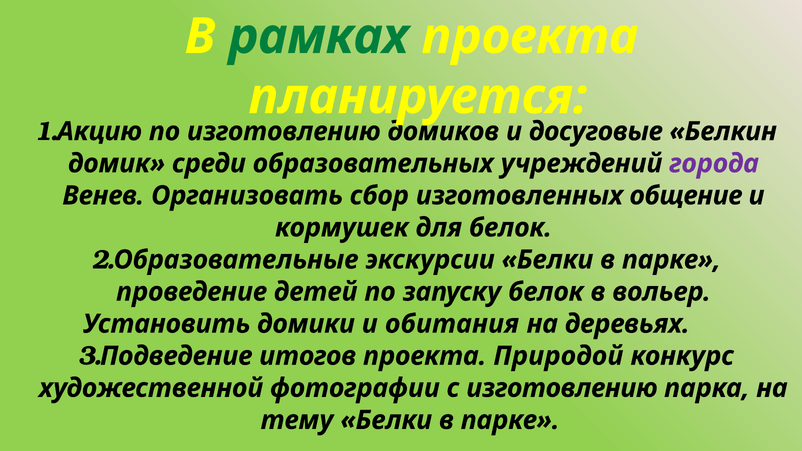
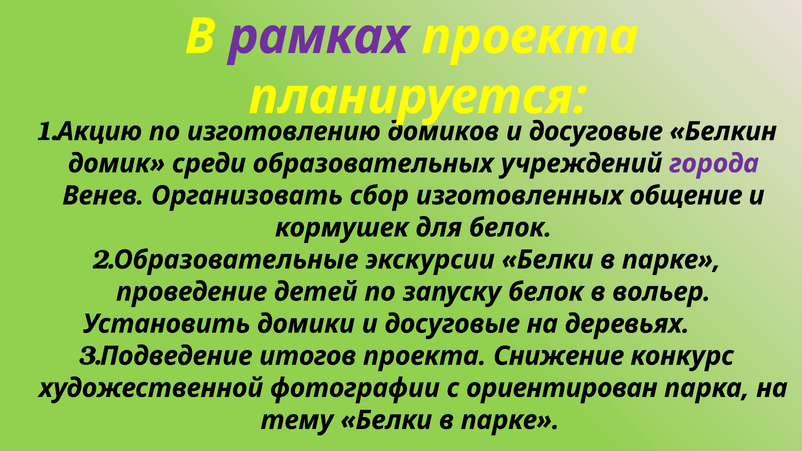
рамках colour: green -> purple
домики и обитания: обитания -> досуговые
Природой: Природой -> Снижение
с изготовлению: изготовлению -> ориентирован
